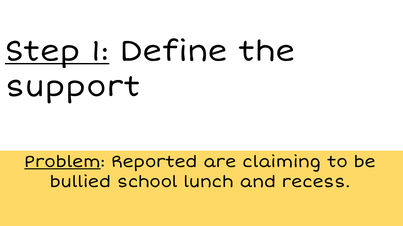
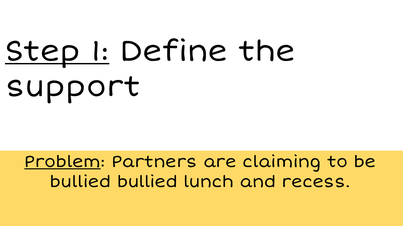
Reported: Reported -> Partners
bullied school: school -> bullied
